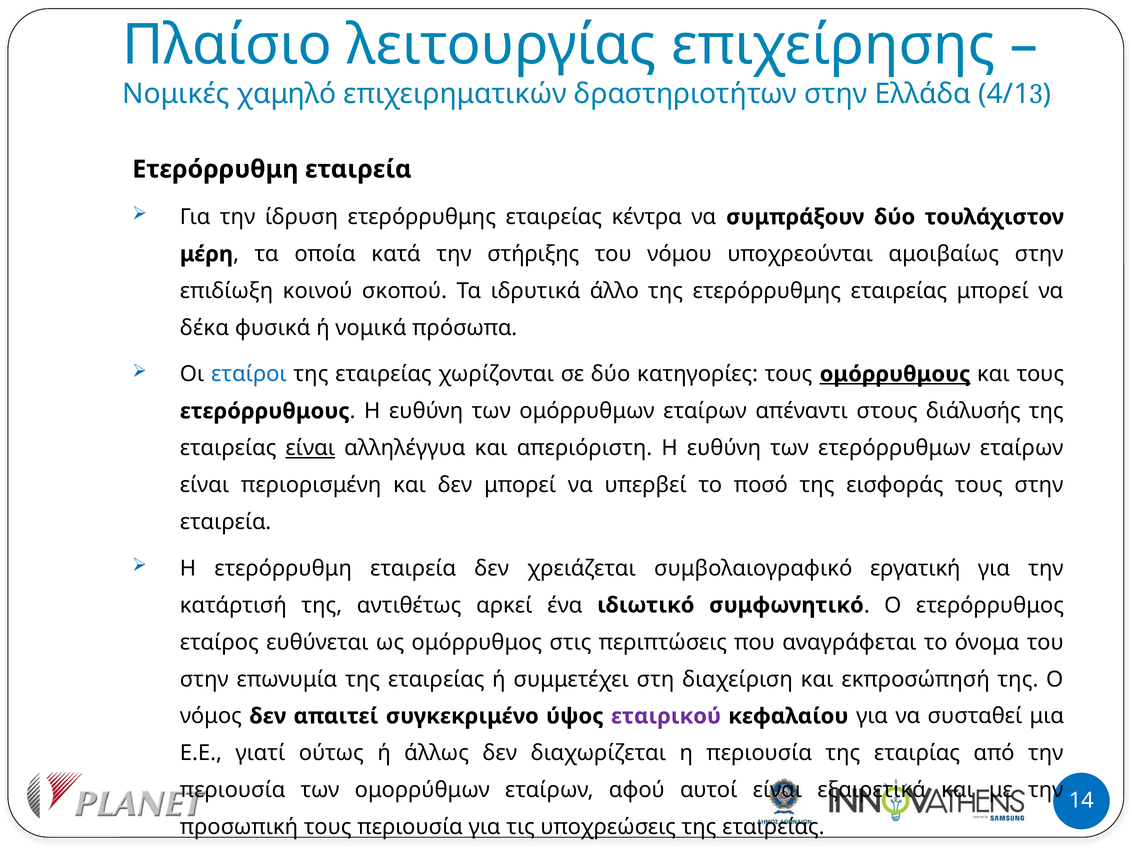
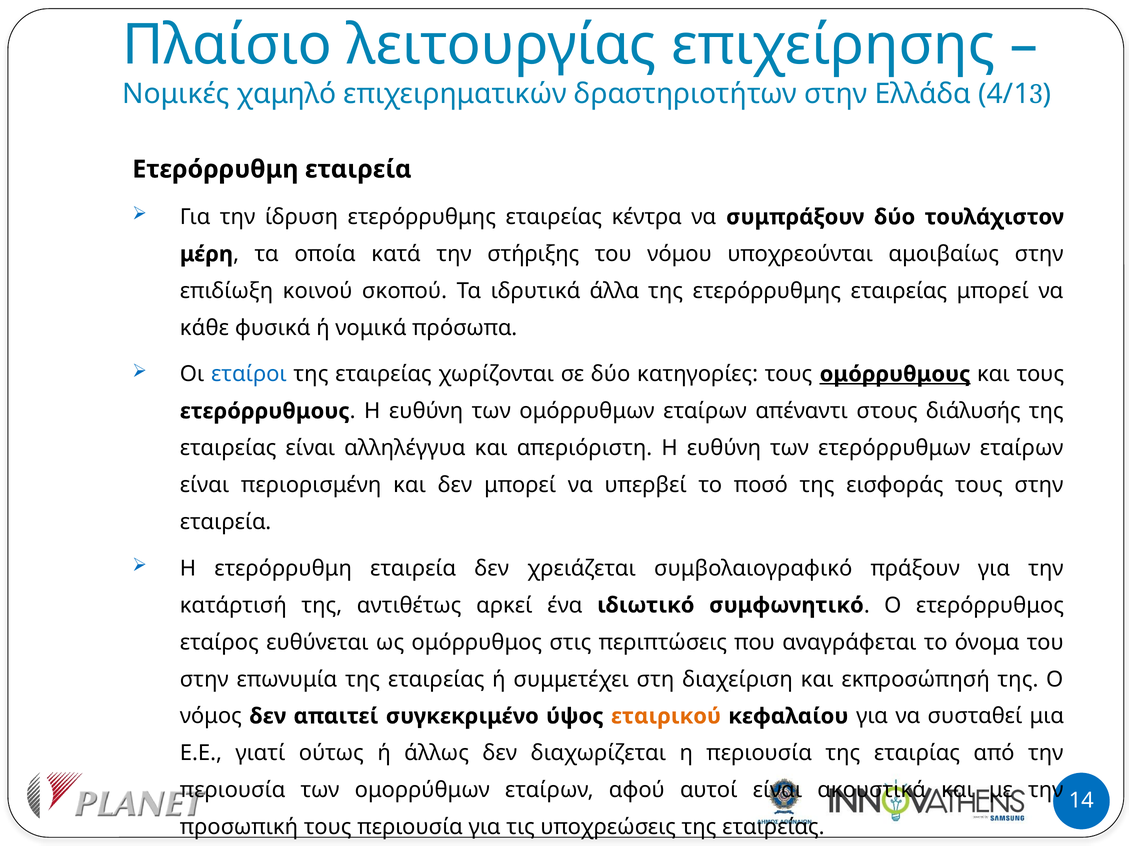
άλλο: άλλο -> άλλα
δέκα: δέκα -> κάθε
είναι at (310, 448) underline: present -> none
εργατική: εργατική -> πράξουν
εταιρικού colour: purple -> orange
εξαιρετικά: εξαιρετικά -> ακουστικά
